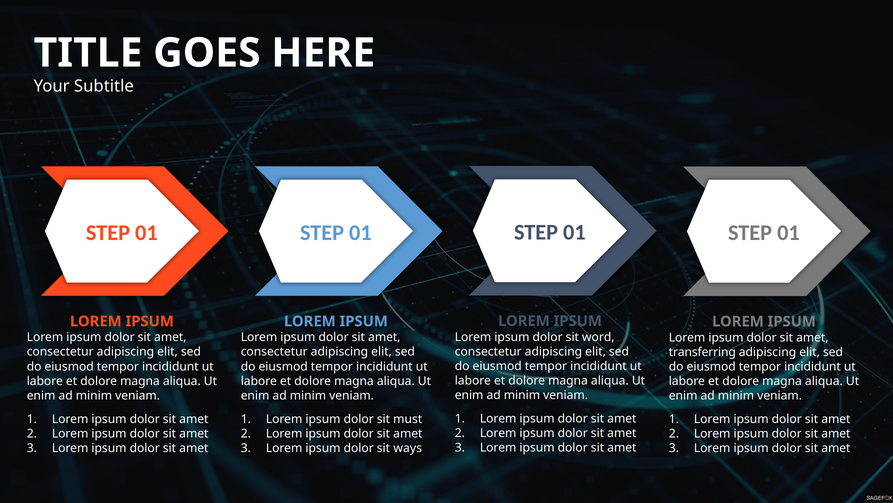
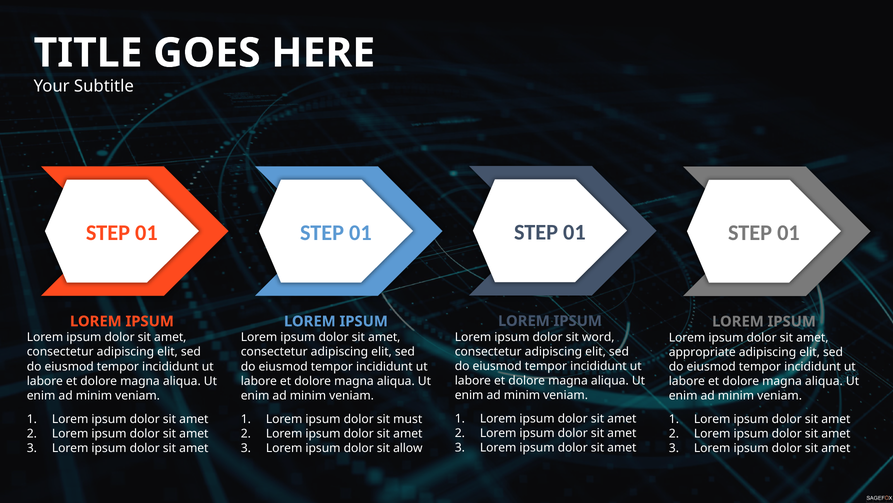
transferring: transferring -> appropriate
ways: ways -> allow
